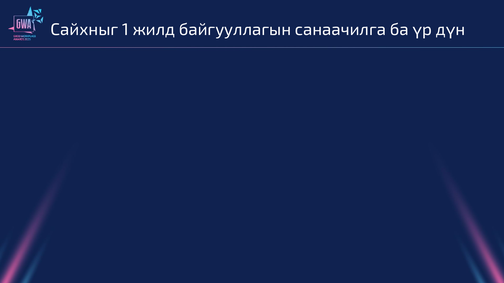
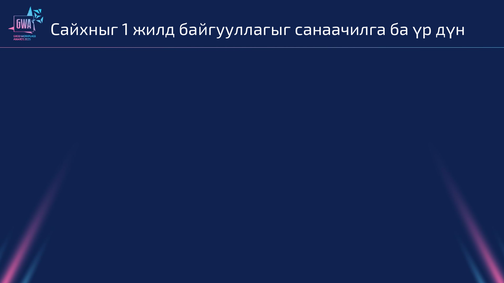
байгууллагын: байгууллагын -> байгууллагыг
